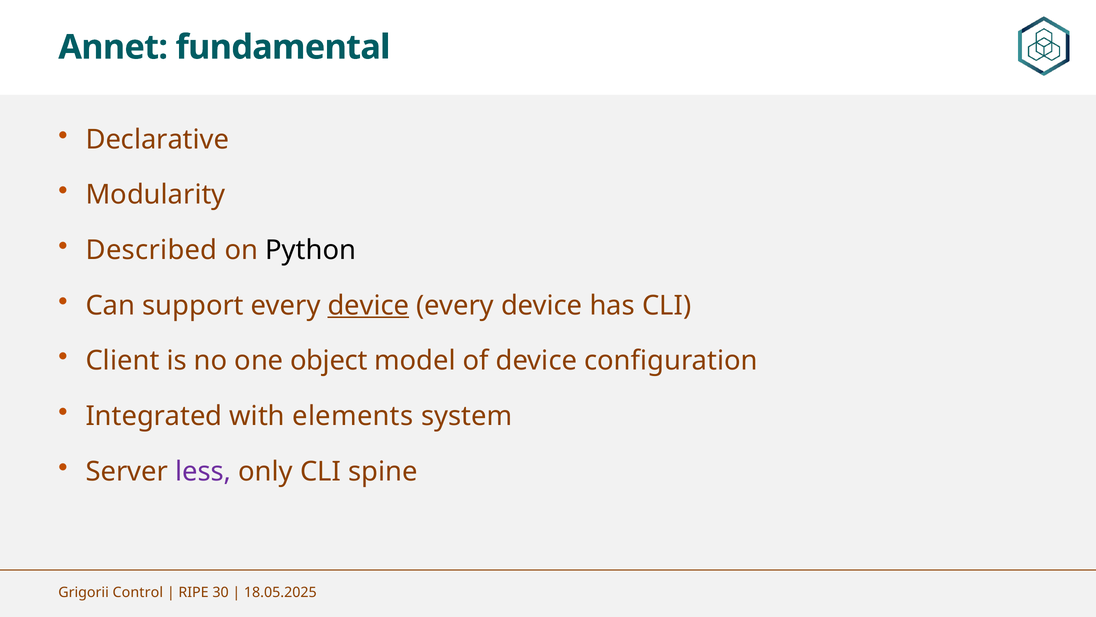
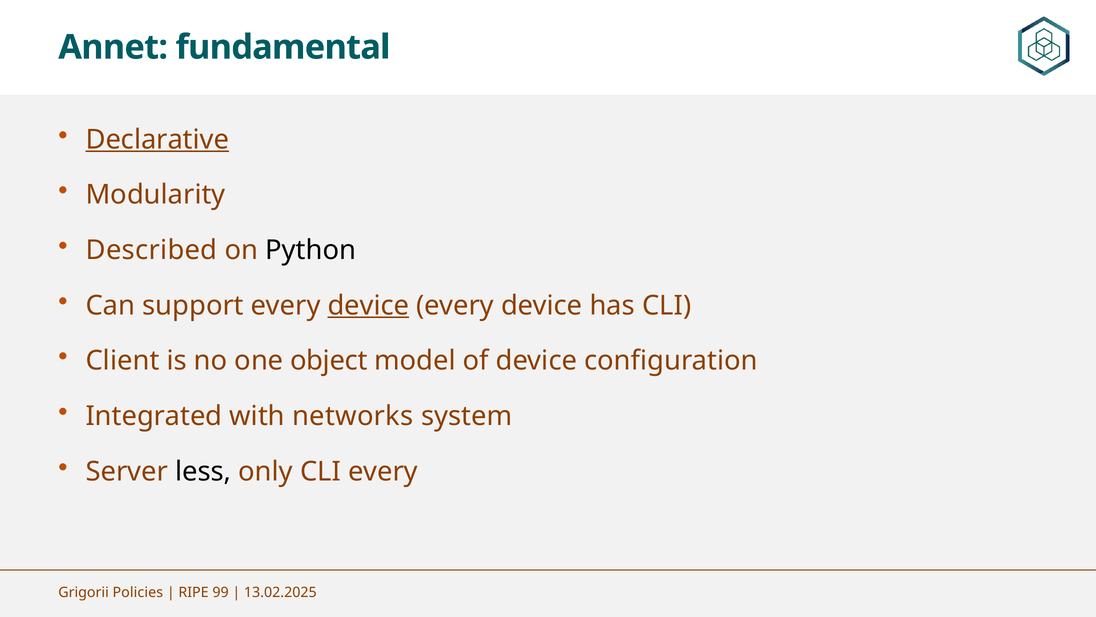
Declarative underline: none -> present
elements: elements -> networks
less colour: purple -> black
CLI spine: spine -> every
Control: Control -> Policies
30: 30 -> 99
18.05.2025: 18.05.2025 -> 13.02.2025
